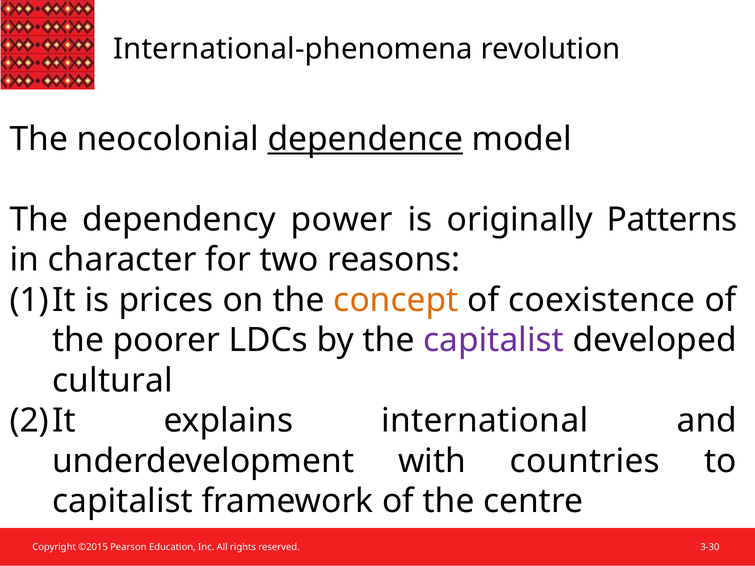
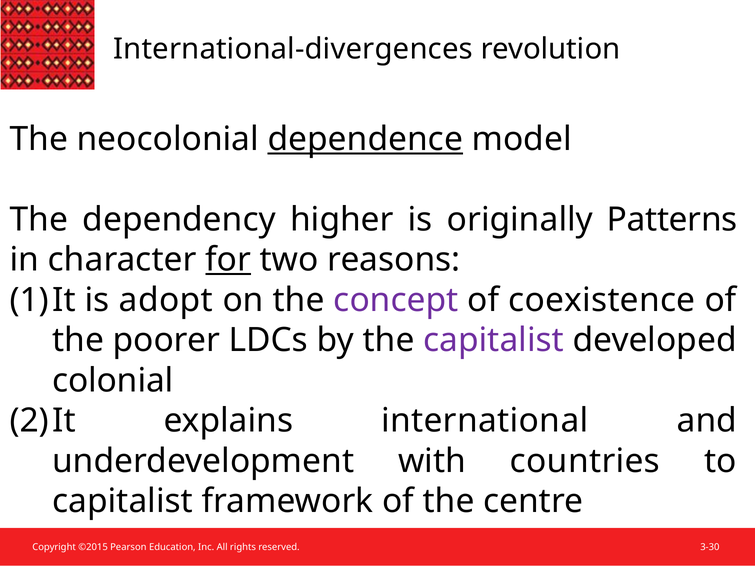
International-phenomena: International-phenomena -> International-divergences
power: power -> higher
for underline: none -> present
prices: prices -> adopt
concept colour: orange -> purple
cultural: cultural -> colonial
